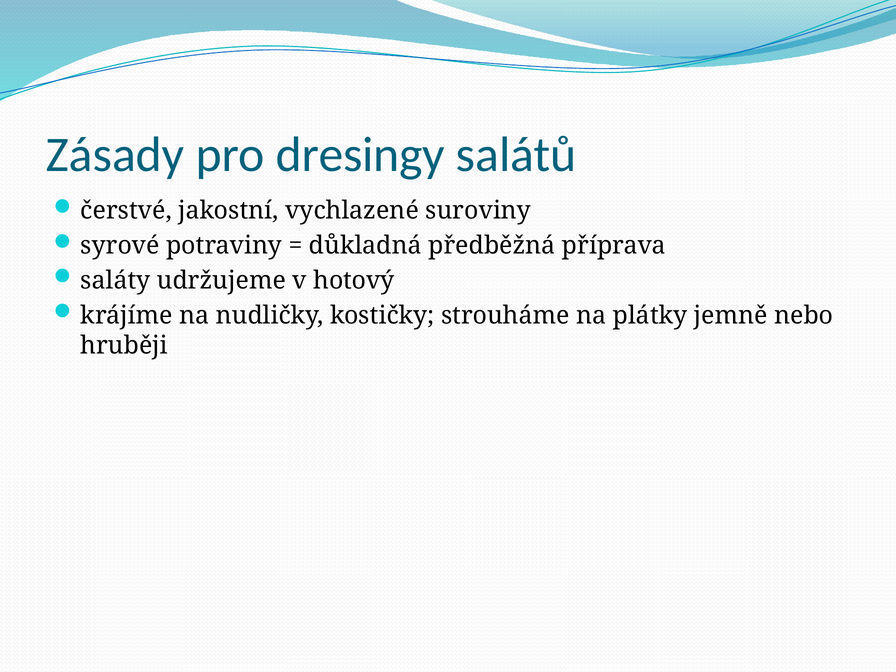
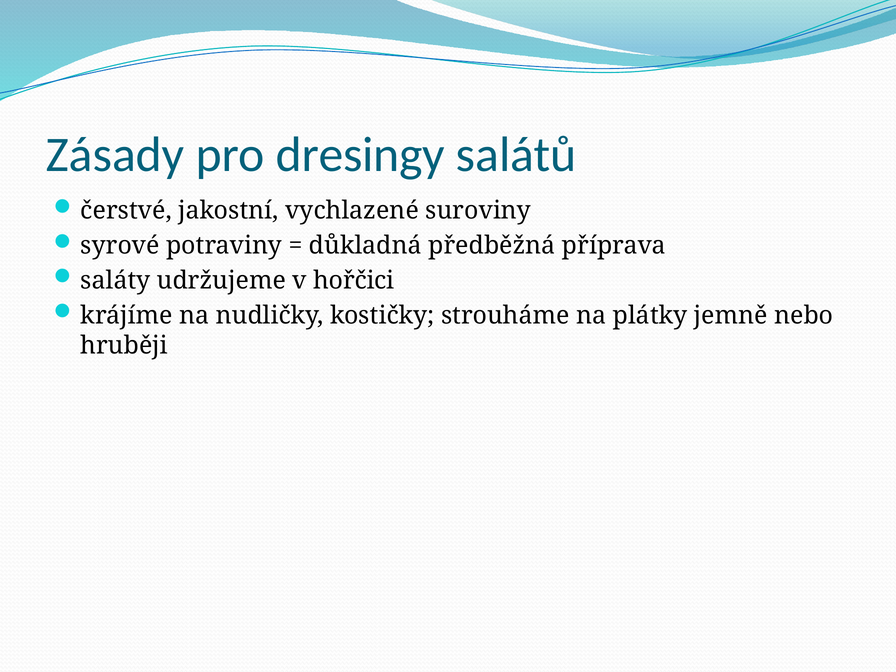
hotový: hotový -> hořčici
